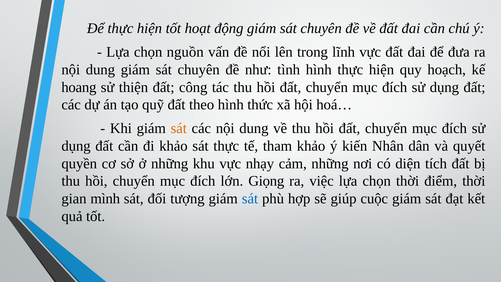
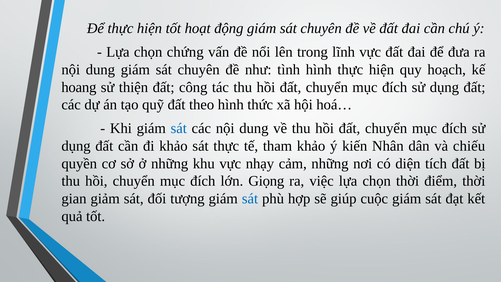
nguồn: nguồn -> chứng
sát at (179, 128) colour: orange -> blue
quyết: quyết -> chiếu
mình: mình -> giảm
